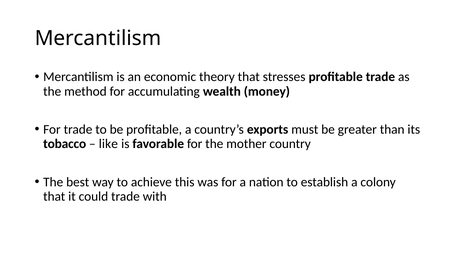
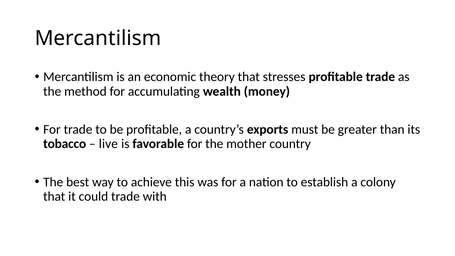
like: like -> live
